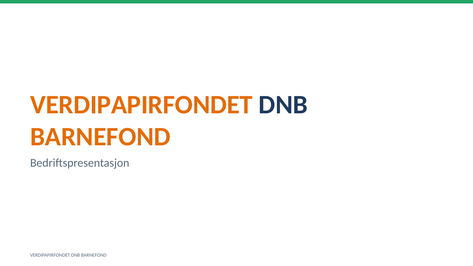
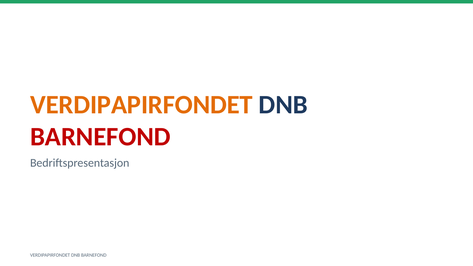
BARNEFOND at (100, 137) colour: orange -> red
